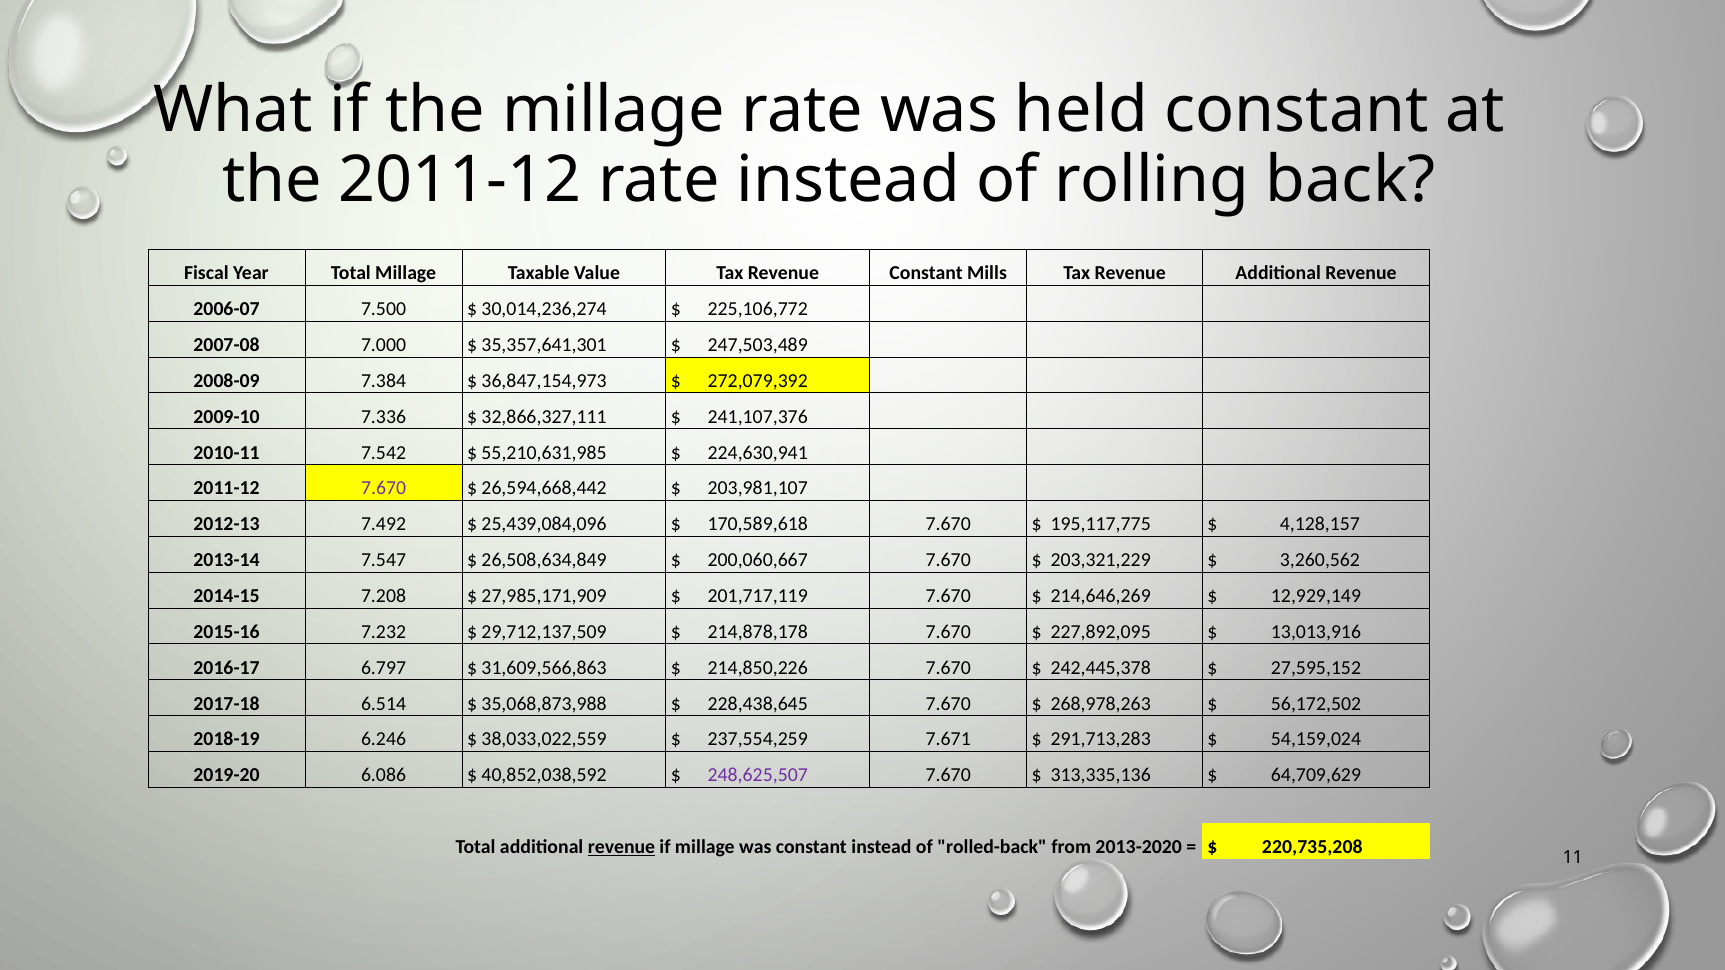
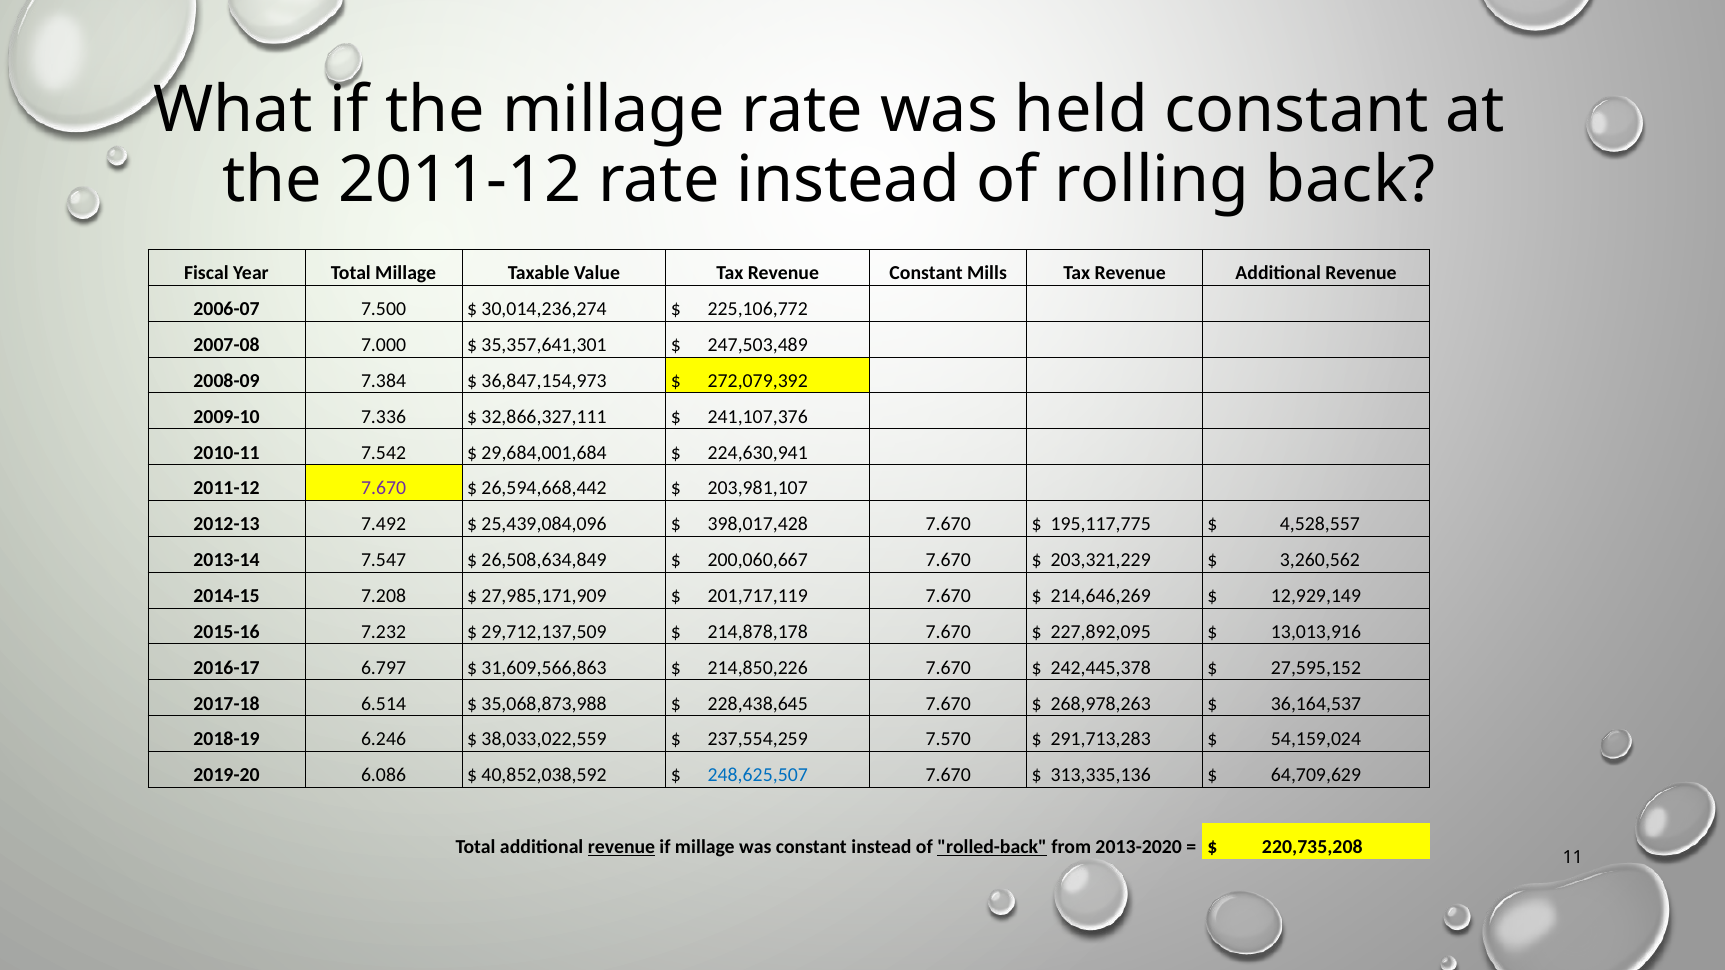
55,210,631,985: 55,210,631,985 -> 29,684,001,684
170,589,618: 170,589,618 -> 398,017,428
4,128,157: 4,128,157 -> 4,528,557
56,172,502: 56,172,502 -> 36,164,537
7.671: 7.671 -> 7.570
248,625,507 colour: purple -> blue
rolled-back underline: none -> present
